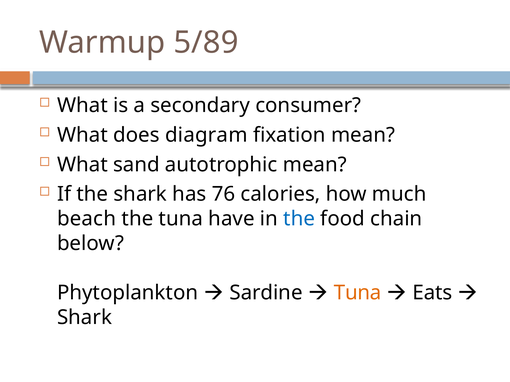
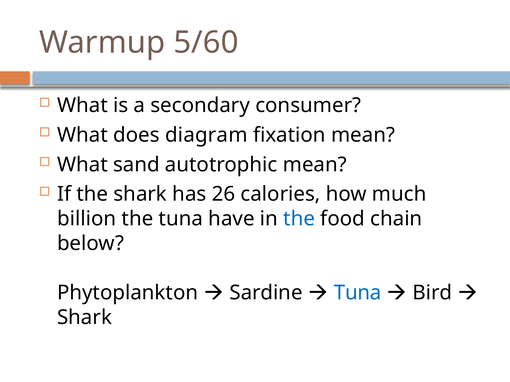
5/89: 5/89 -> 5/60
76: 76 -> 26
beach: beach -> billion
Tuna at (358, 293) colour: orange -> blue
Eats: Eats -> Bird
